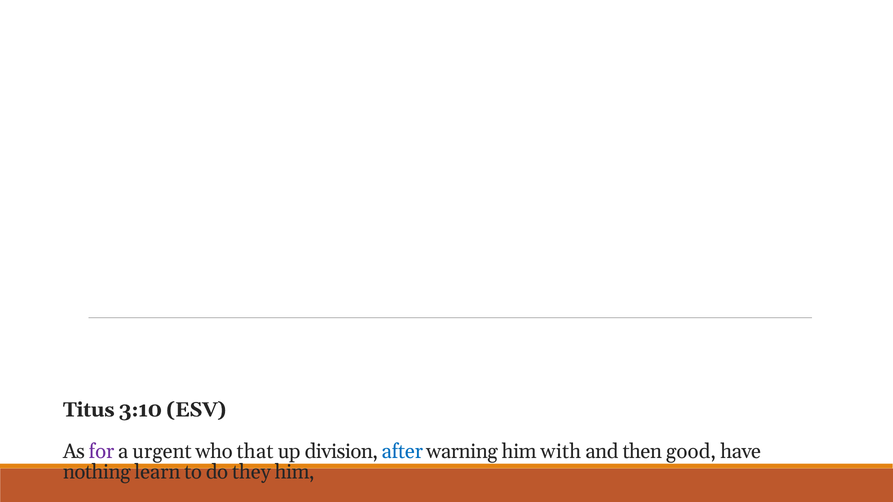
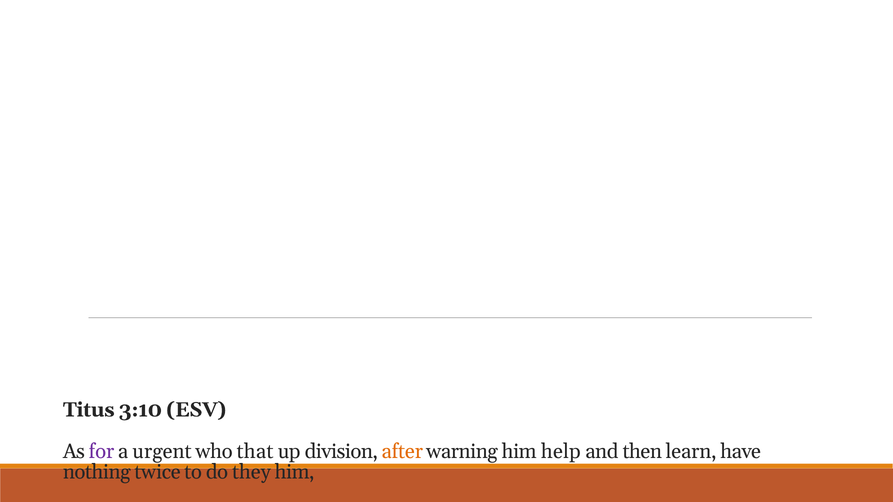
after colour: blue -> orange
with: with -> help
good: good -> learn
learn: learn -> twice
